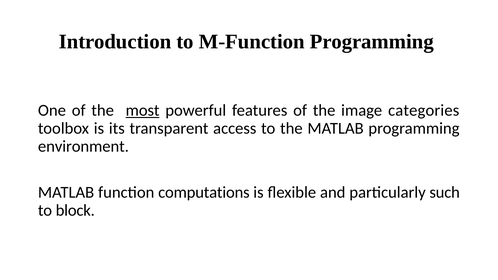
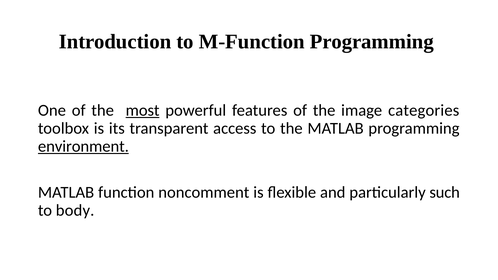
environment underline: none -> present
computations: computations -> noncomment
block: block -> body
